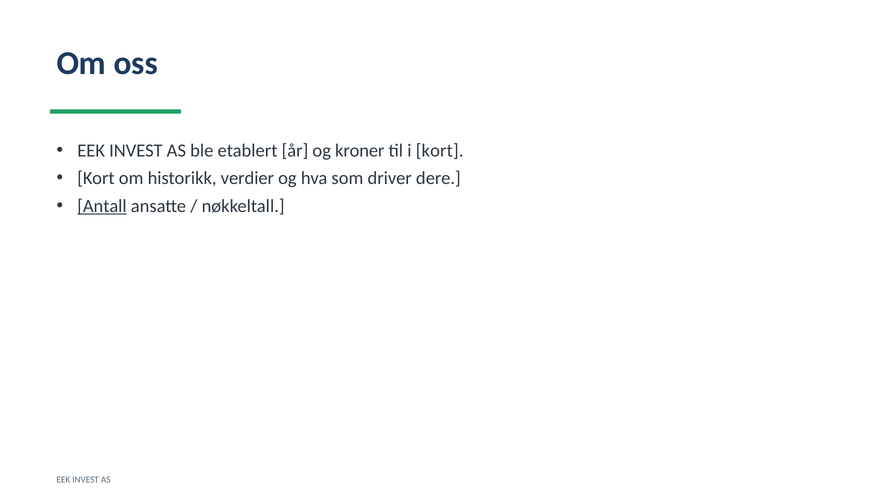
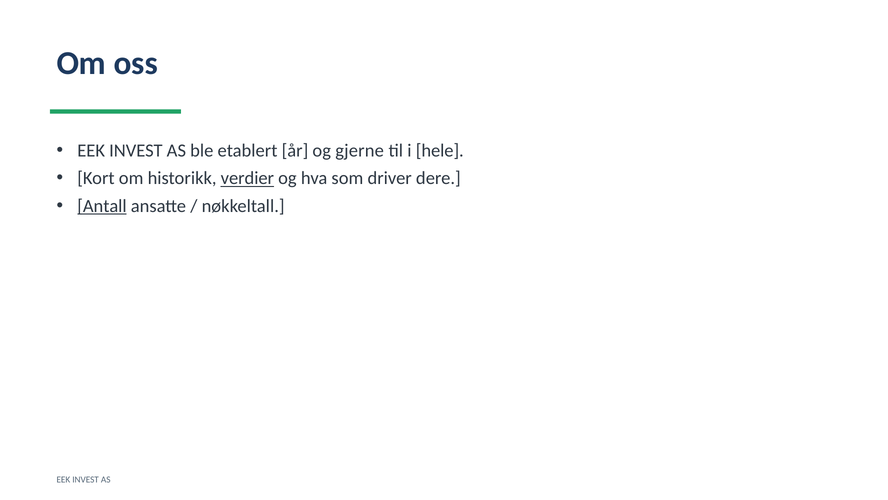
kroner: kroner -> gjerne
i kort: kort -> hele
verdier underline: none -> present
